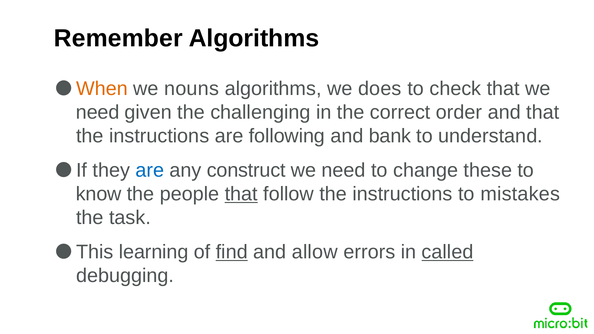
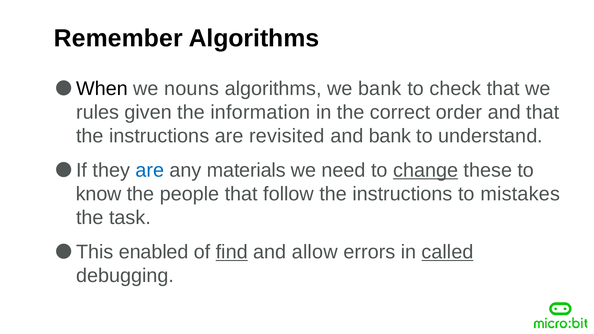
When colour: orange -> black
we does: does -> bank
need at (98, 112): need -> rules
challenging: challenging -> information
following: following -> revisited
construct: construct -> materials
change underline: none -> present
that at (241, 194) underline: present -> none
learning: learning -> enabled
